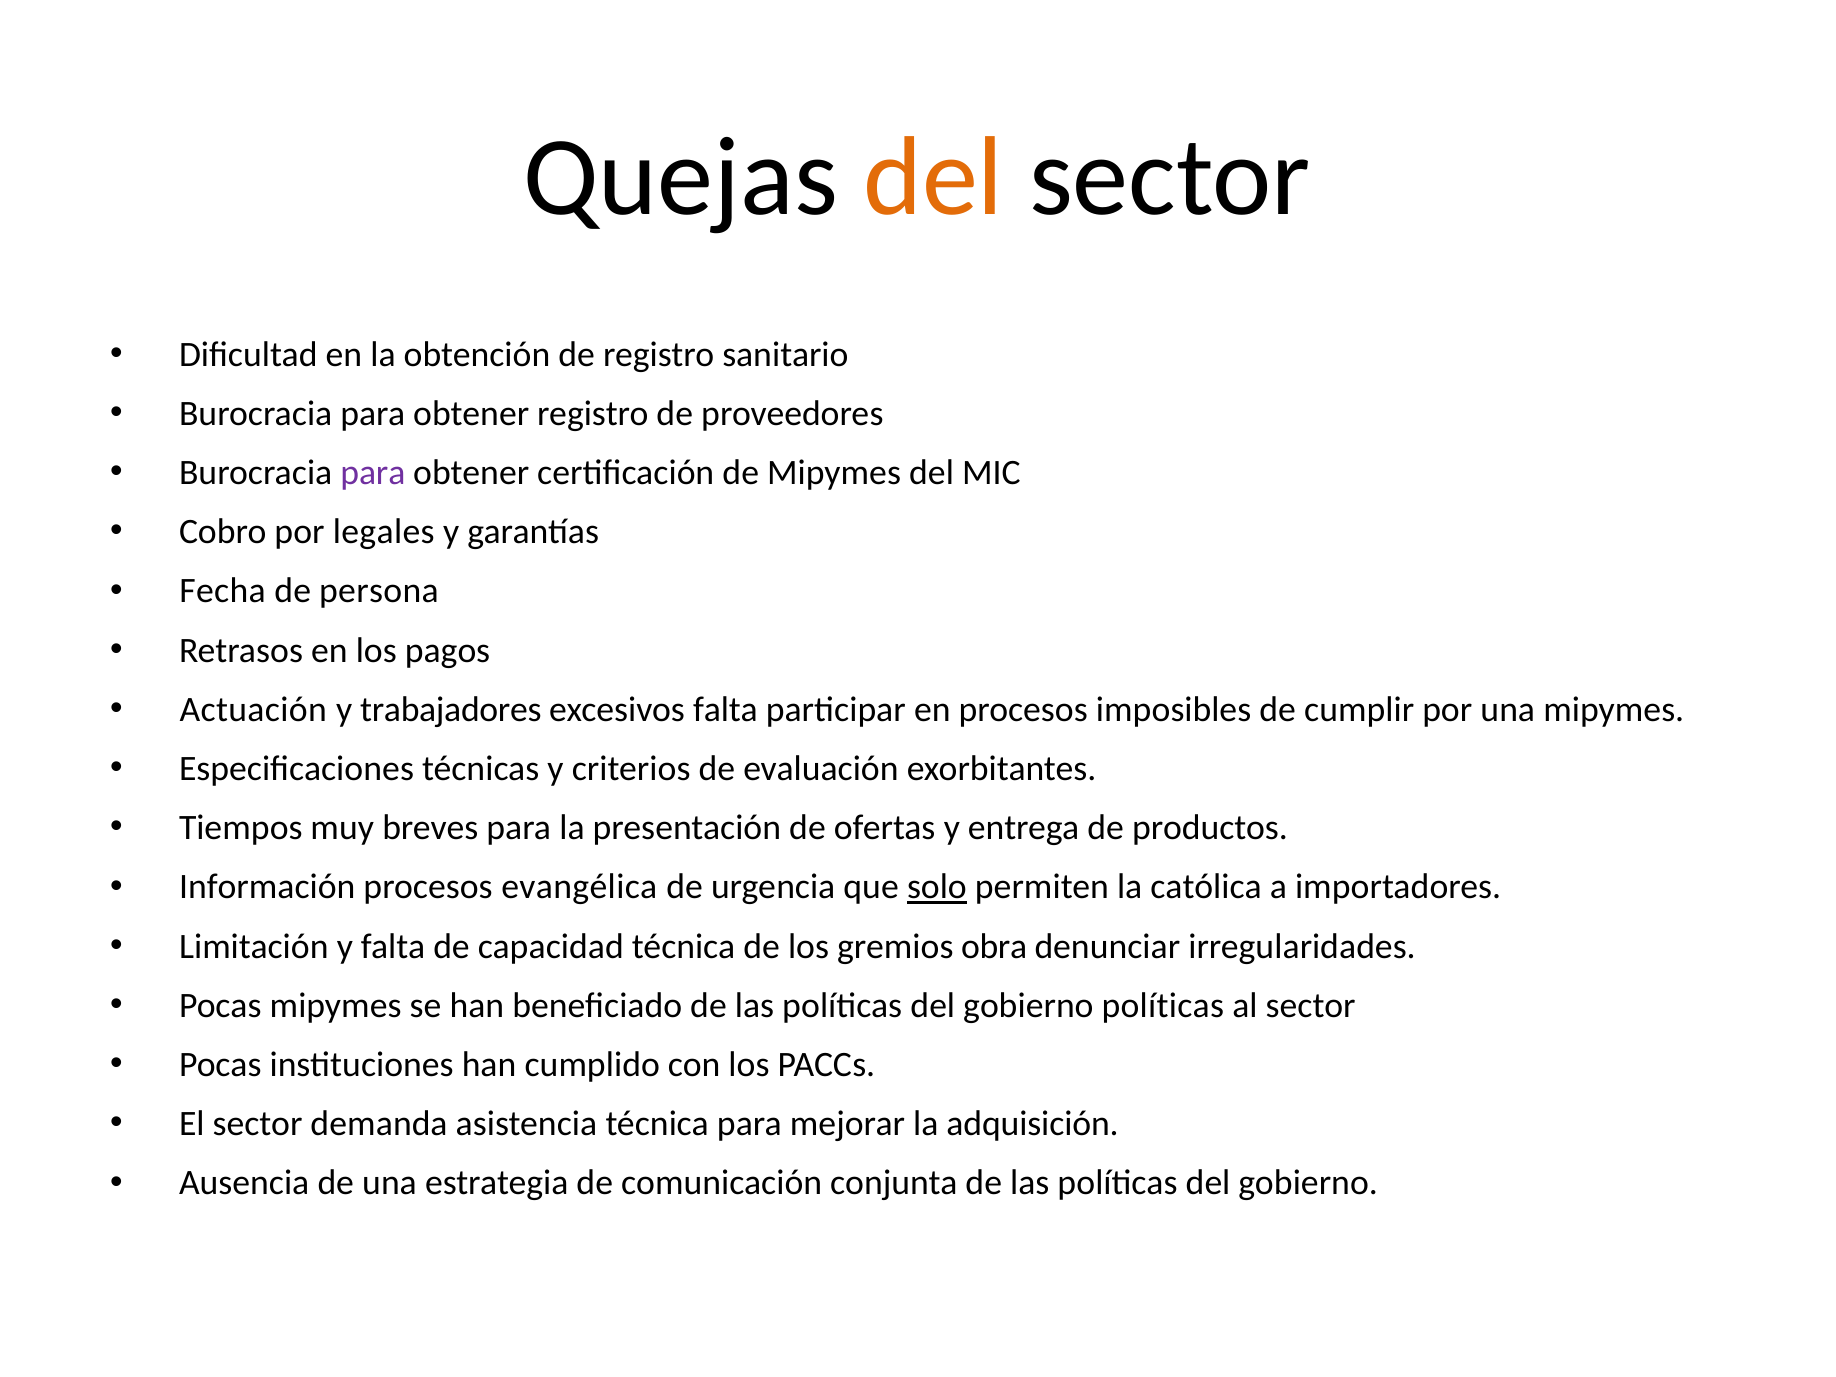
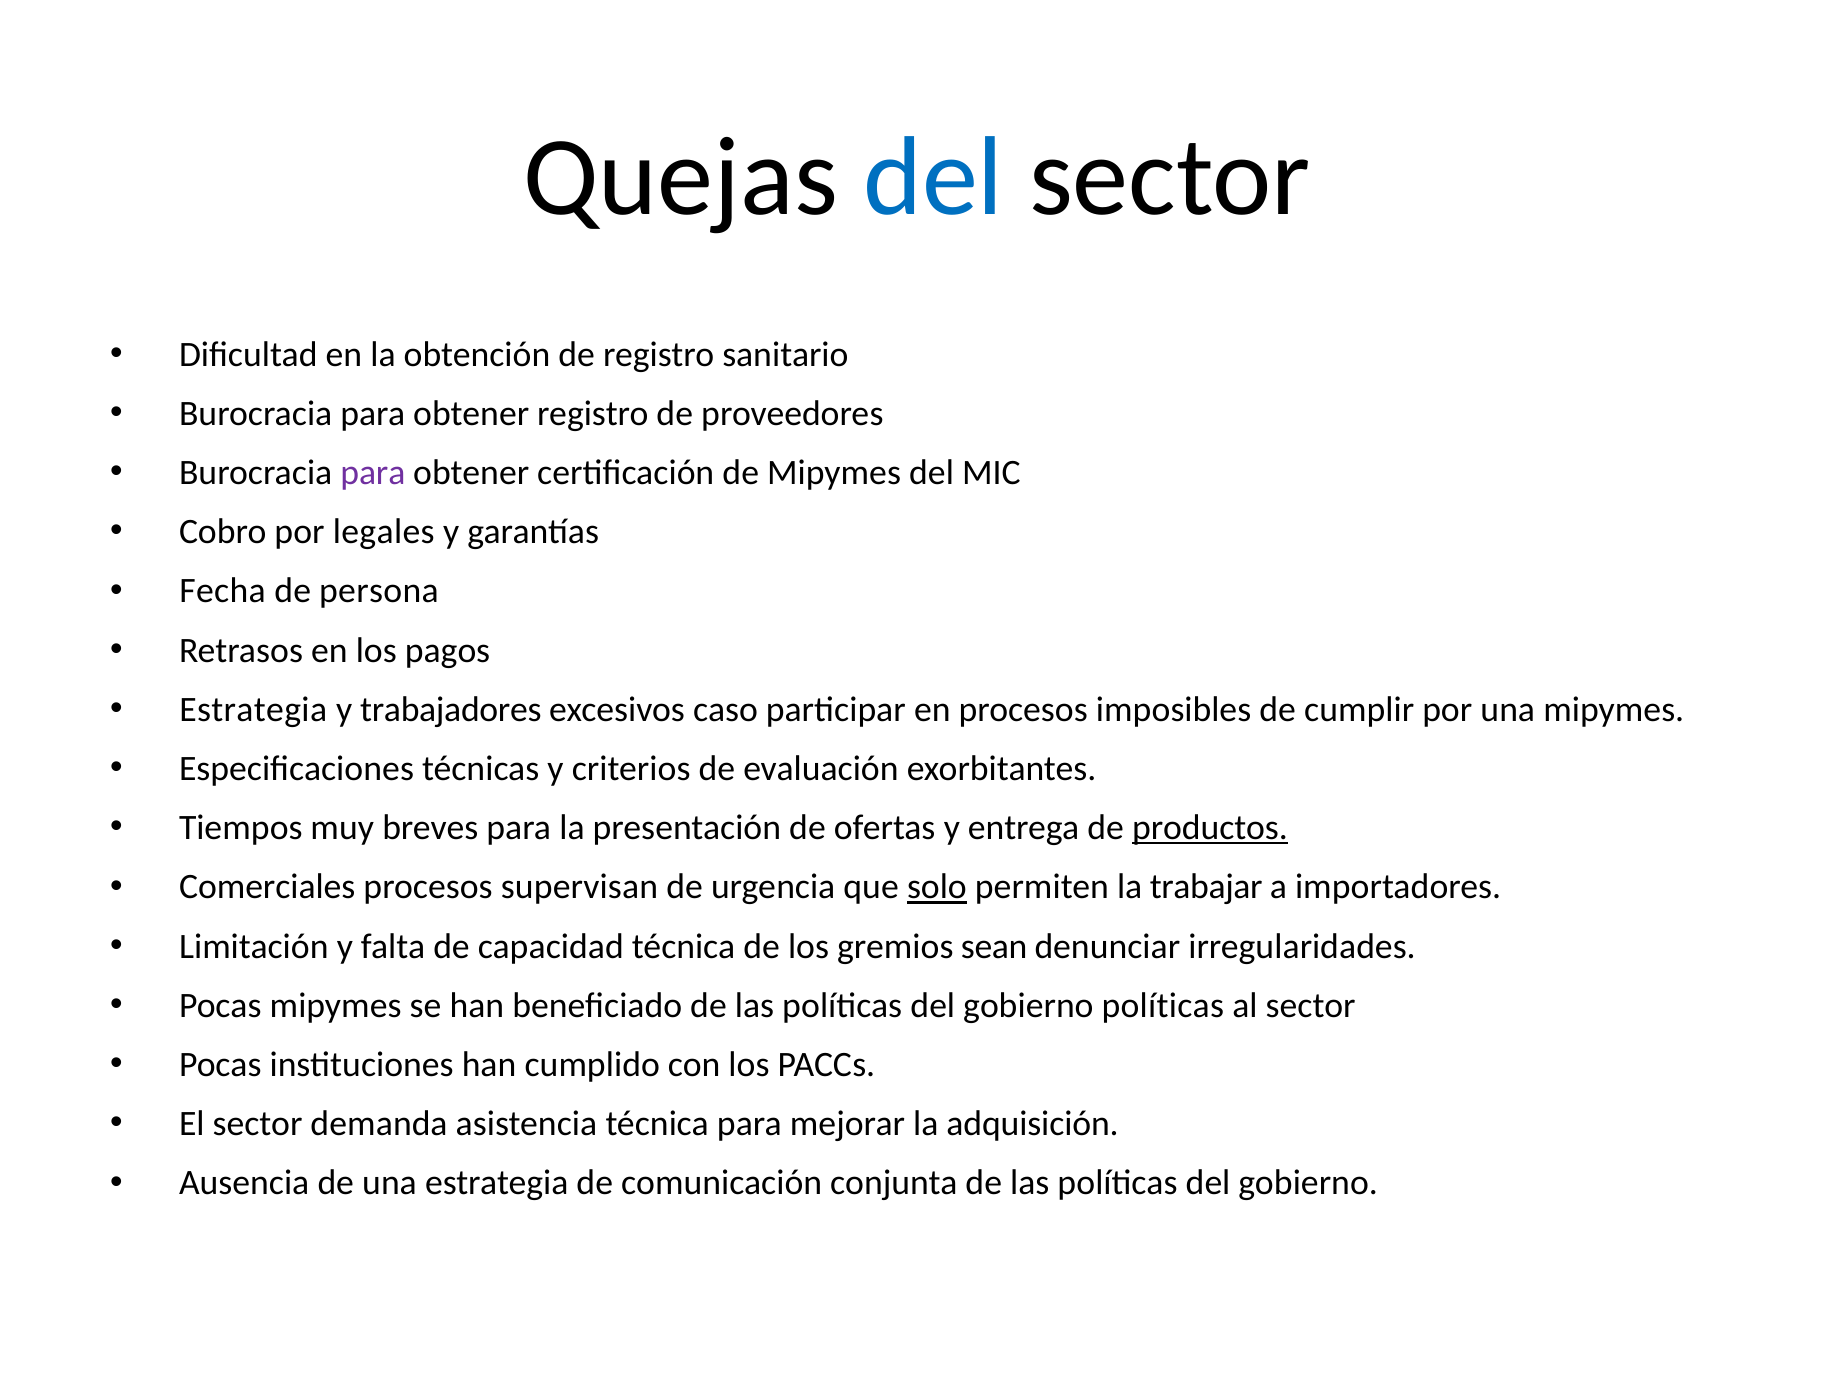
del at (933, 178) colour: orange -> blue
Actuación at (253, 710): Actuación -> Estrategia
excesivos falta: falta -> caso
productos underline: none -> present
Información: Información -> Comerciales
evangélica: evangélica -> supervisan
católica: católica -> trabajar
obra: obra -> sean
